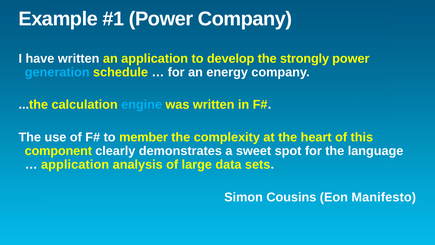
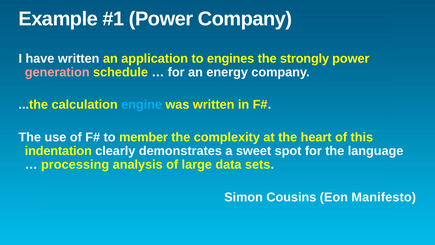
develop: develop -> engines
generation colour: light blue -> pink
component: component -> indentation
application at (75, 165): application -> processing
